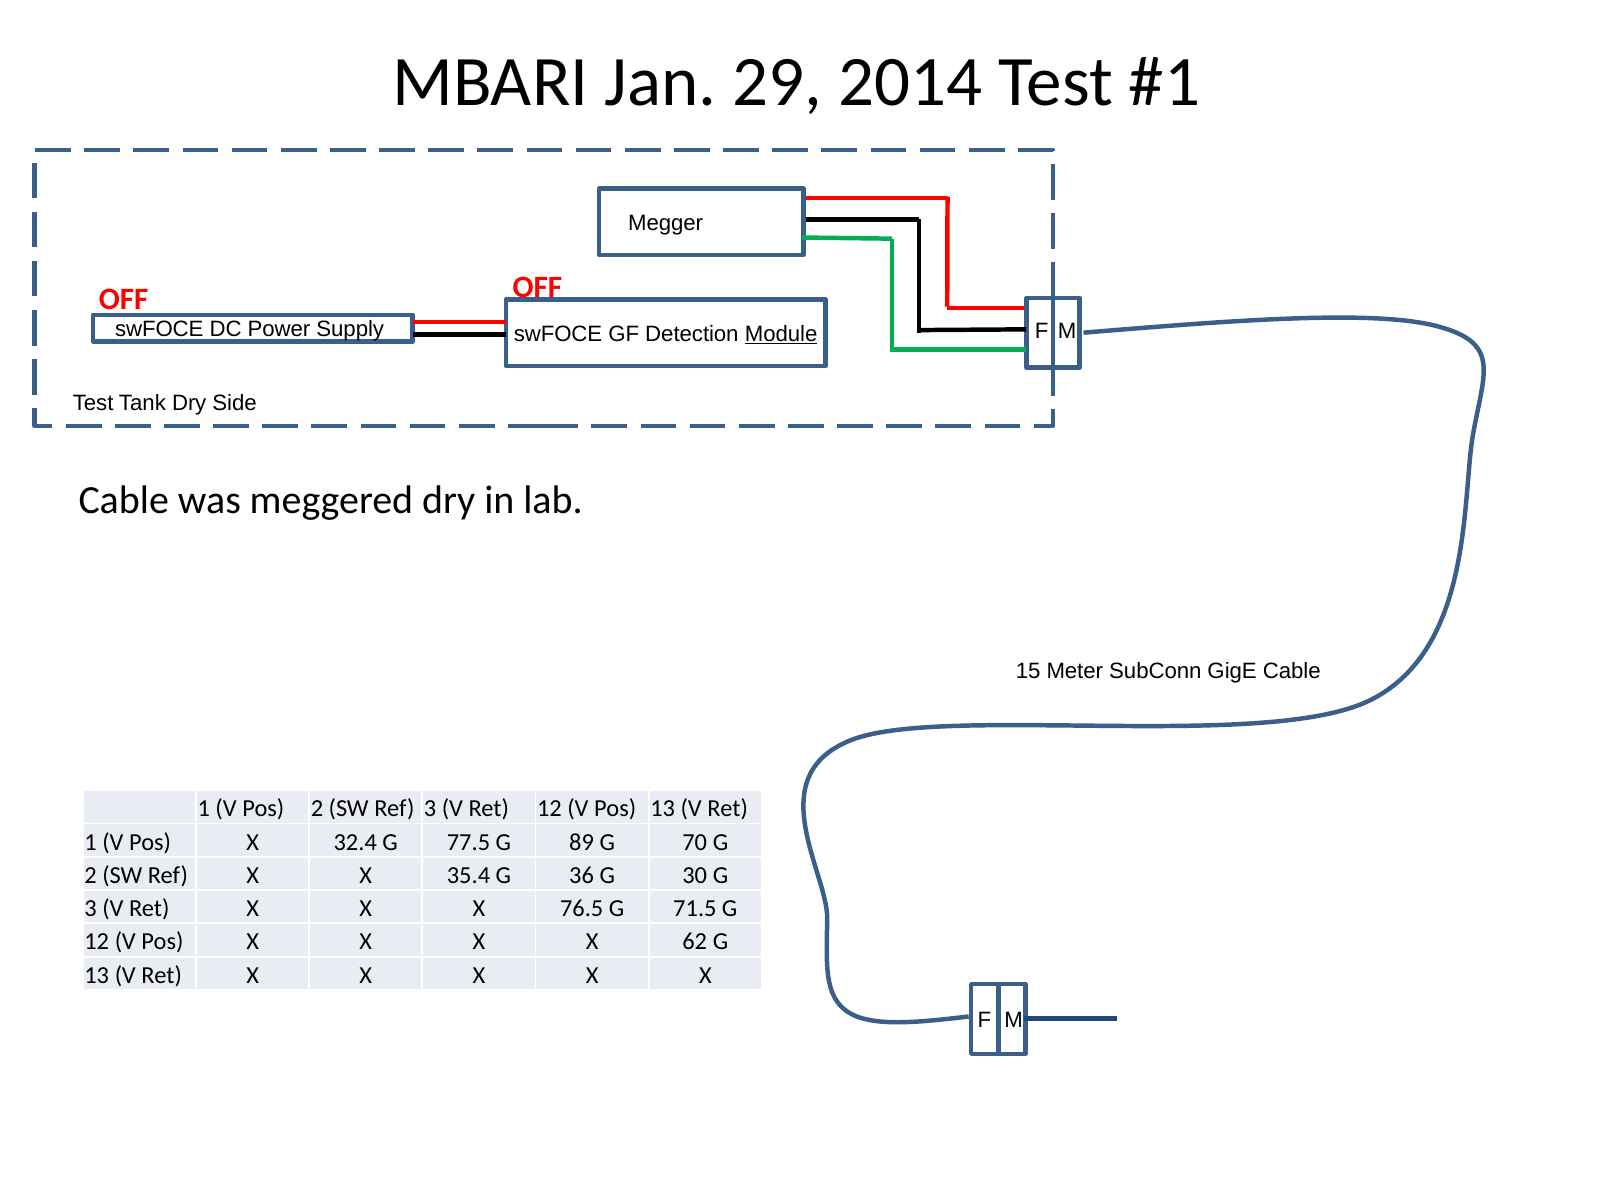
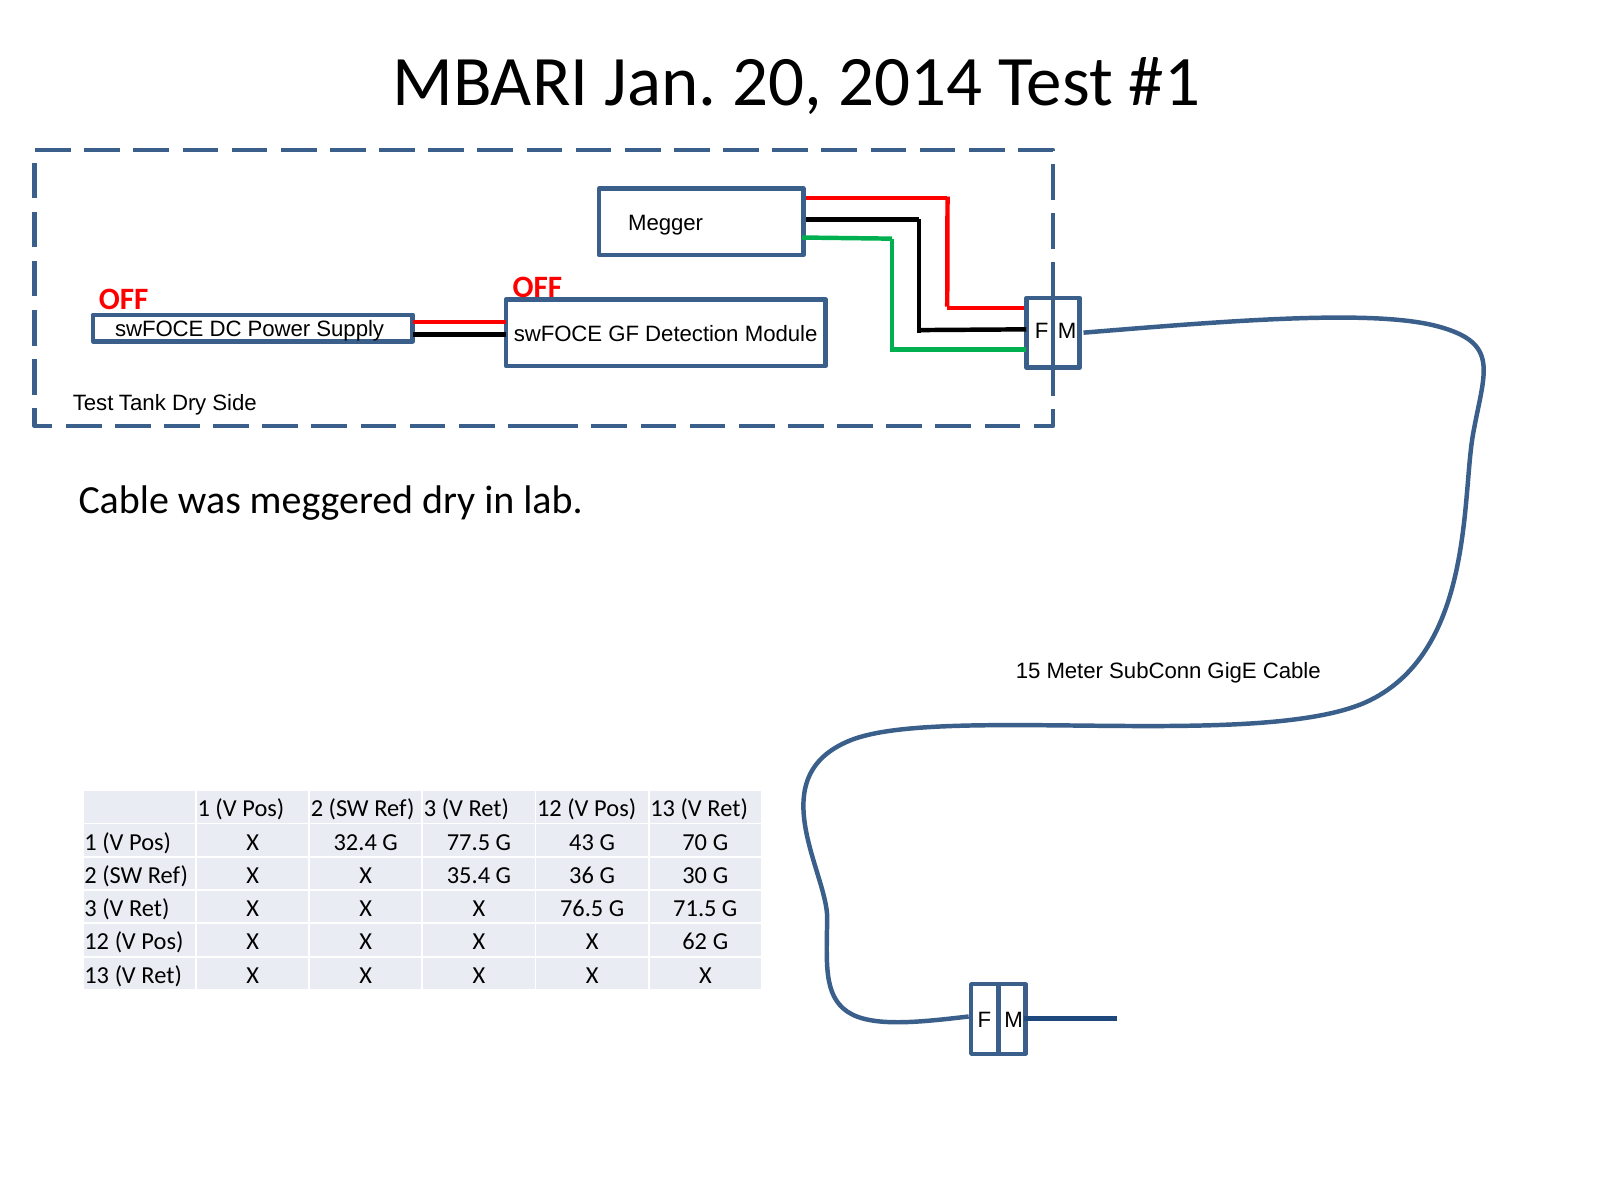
29: 29 -> 20
Module underline: present -> none
89: 89 -> 43
